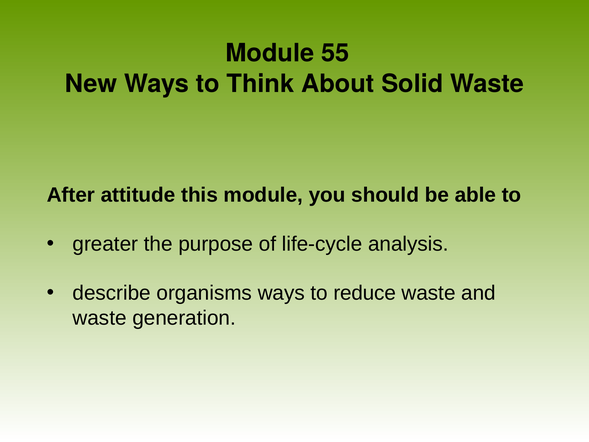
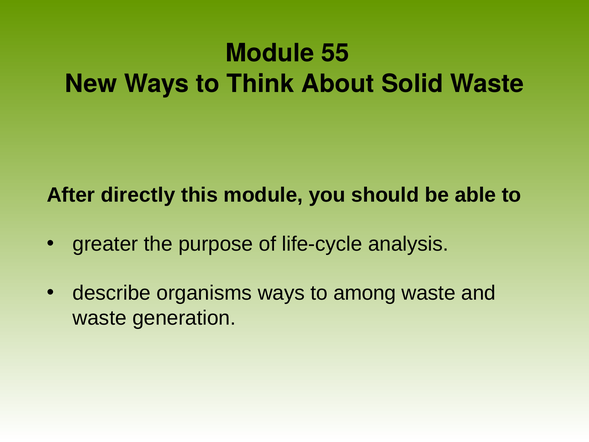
attitude: attitude -> directly
reduce: reduce -> among
